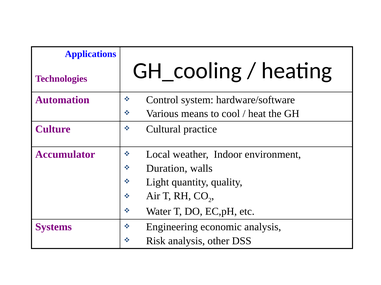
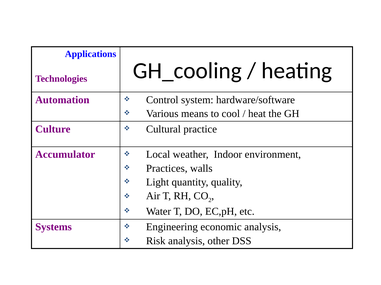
Duration: Duration -> Practices
